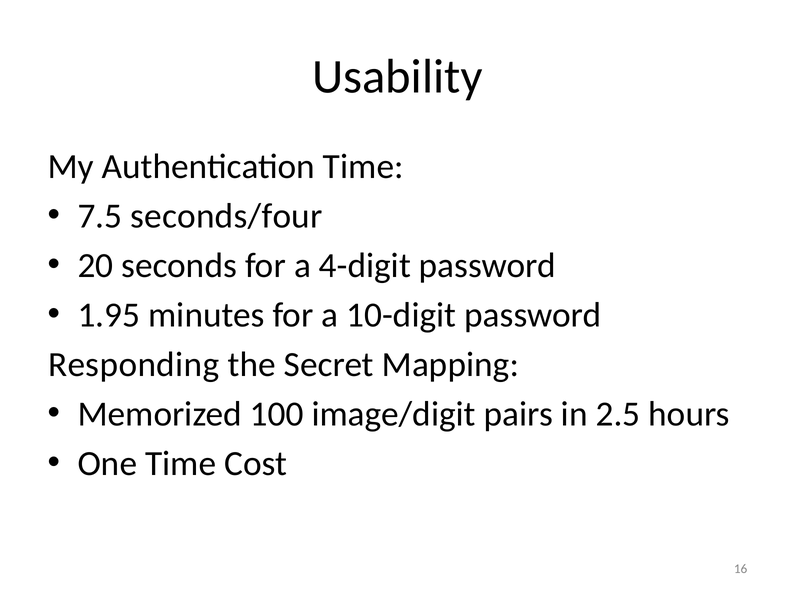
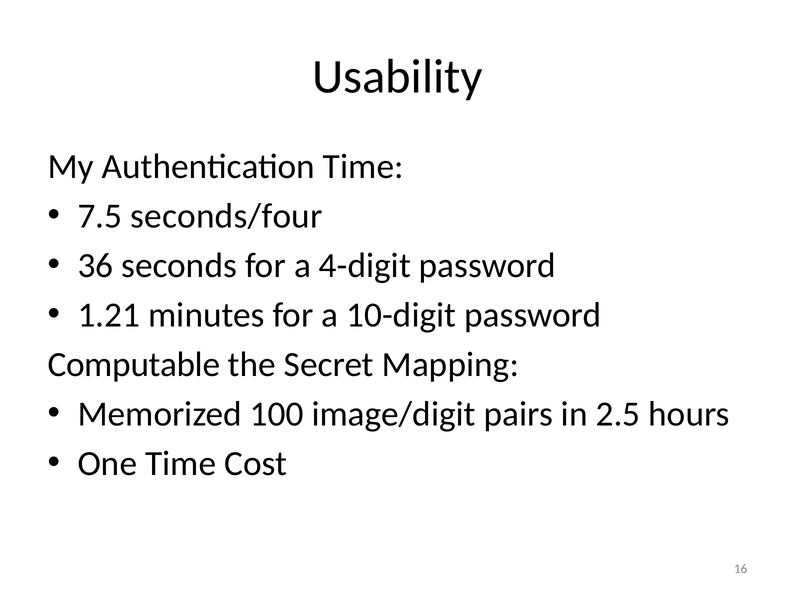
20: 20 -> 36
1.95: 1.95 -> 1.21
Responding: Responding -> Computable
